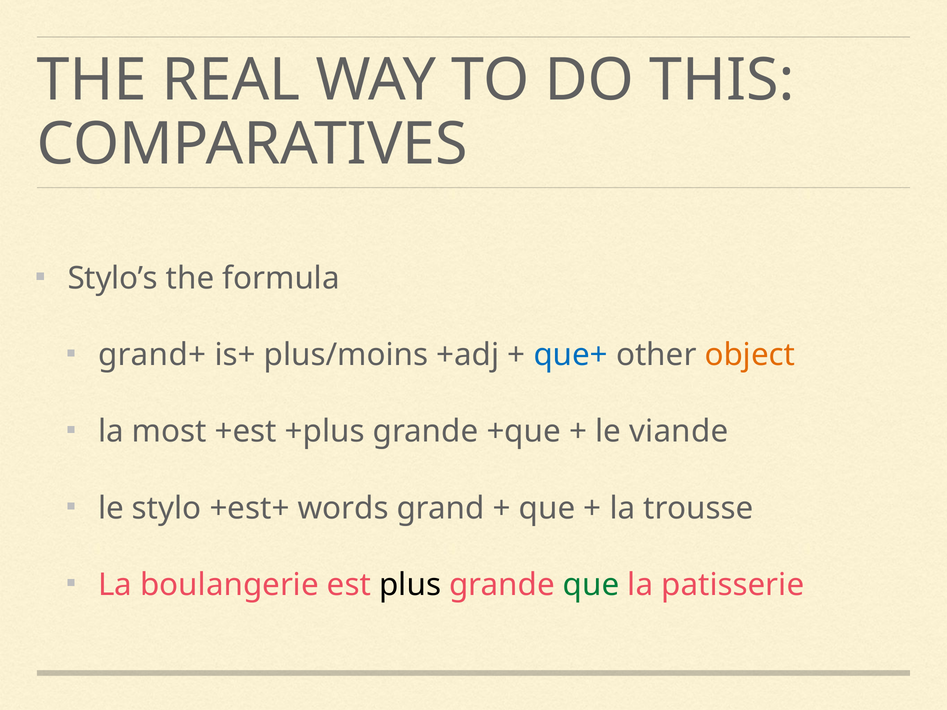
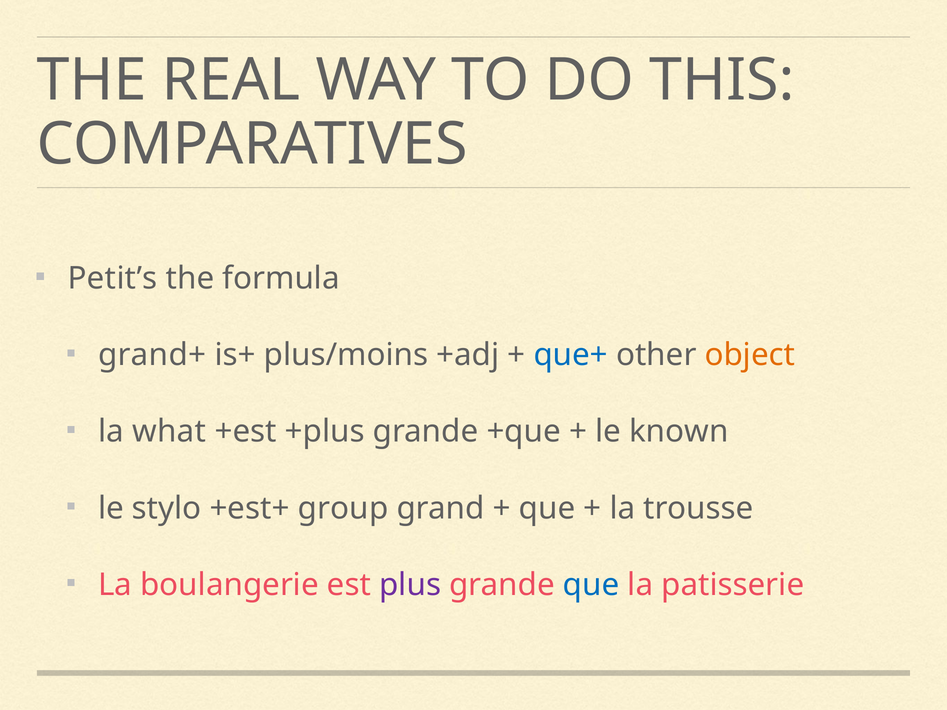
Stylo’s: Stylo’s -> Petit’s
most: most -> what
viande: viande -> known
words: words -> group
plus colour: black -> purple
que at (591, 585) colour: green -> blue
